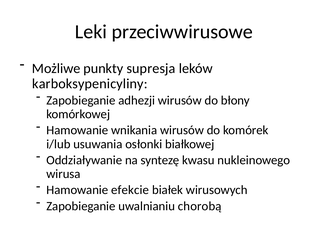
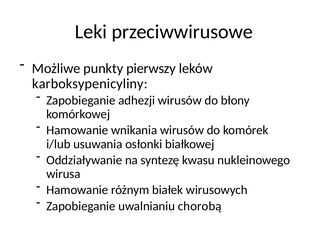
supresja: supresja -> pierwszy
efekcie: efekcie -> różnym
